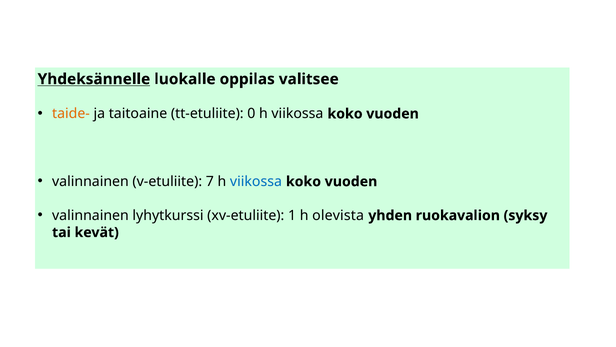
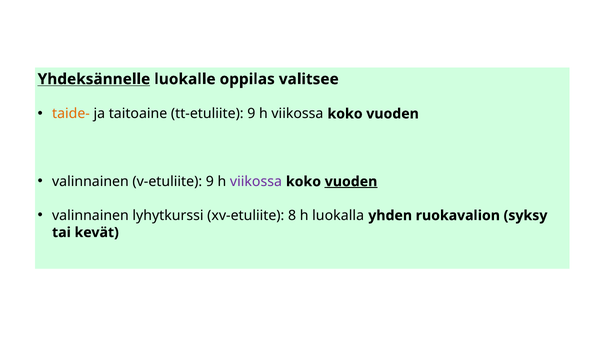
tt-etuliite 0: 0 -> 9
v-etuliite 7: 7 -> 9
viikossa at (256, 181) colour: blue -> purple
vuoden at (351, 181) underline: none -> present
1: 1 -> 8
olevista: olevista -> luokalla
